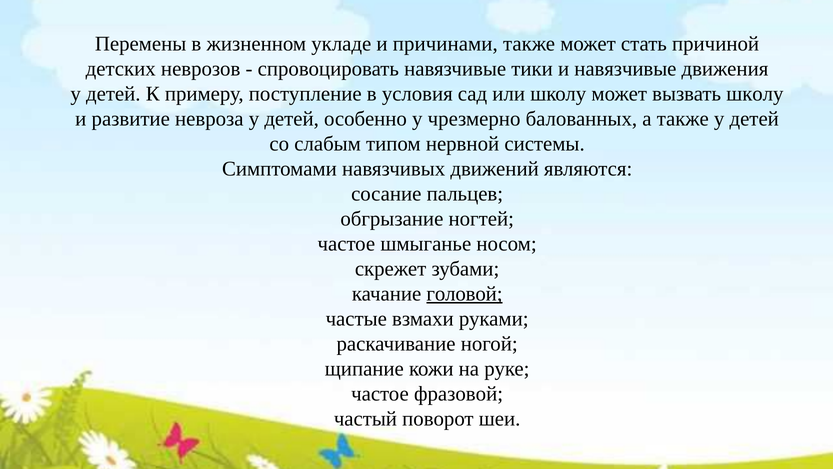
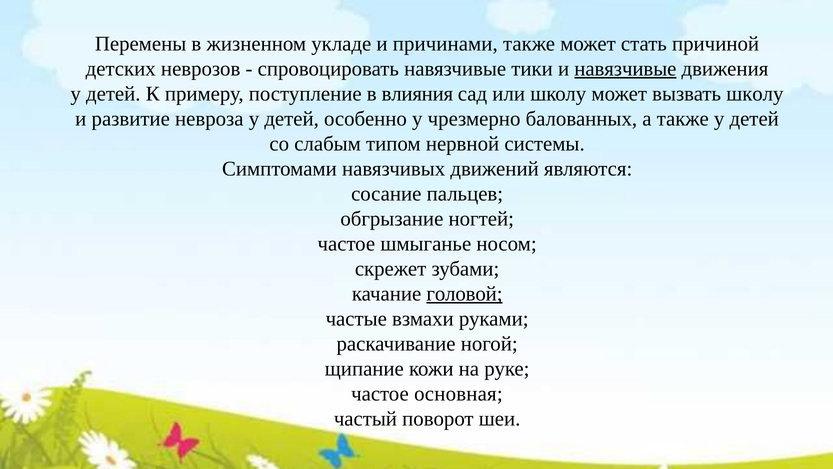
навязчивые at (625, 69) underline: none -> present
условия: условия -> влияния
фразовой: фразовой -> основная
